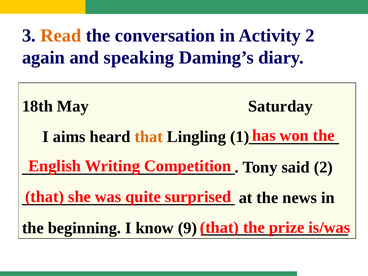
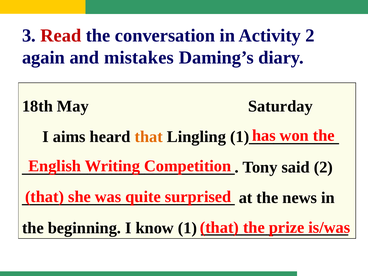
Read colour: orange -> red
speaking: speaking -> mistakes
9: 9 -> 1
